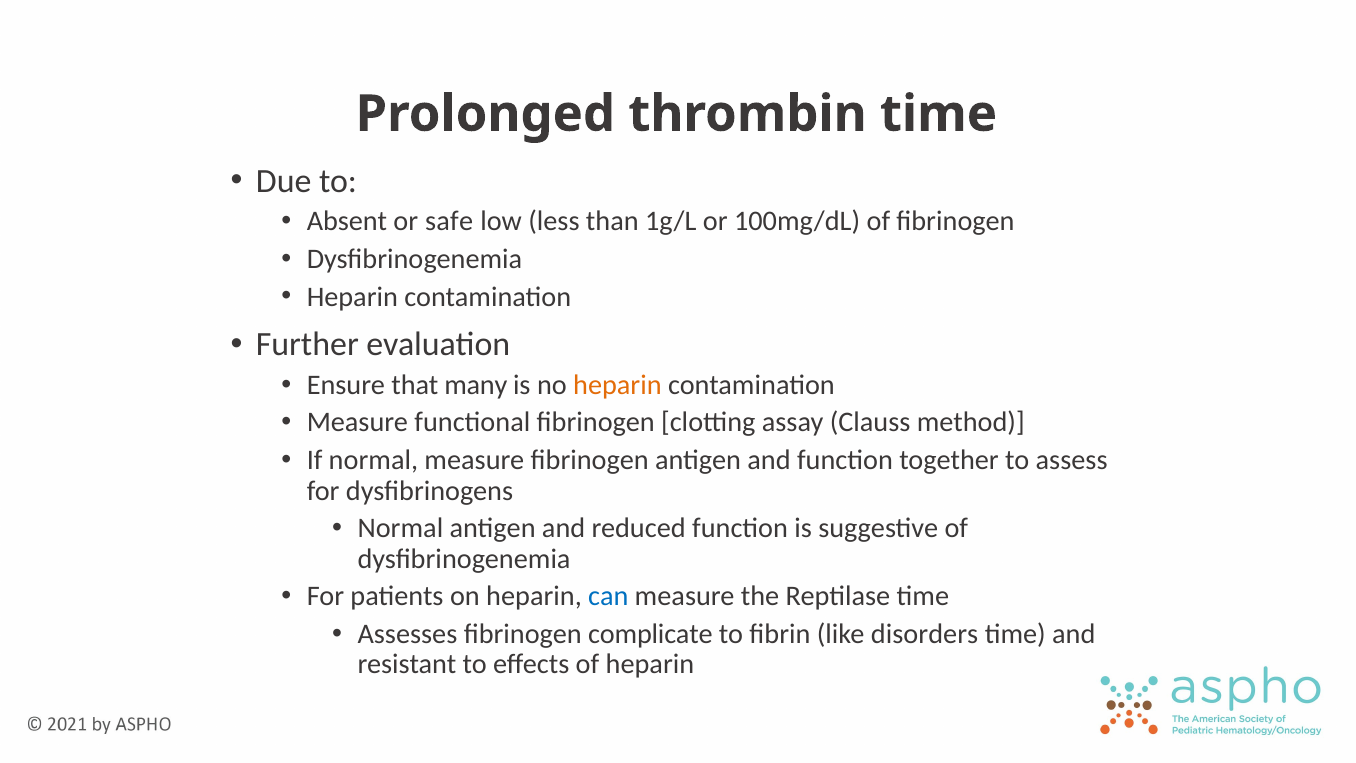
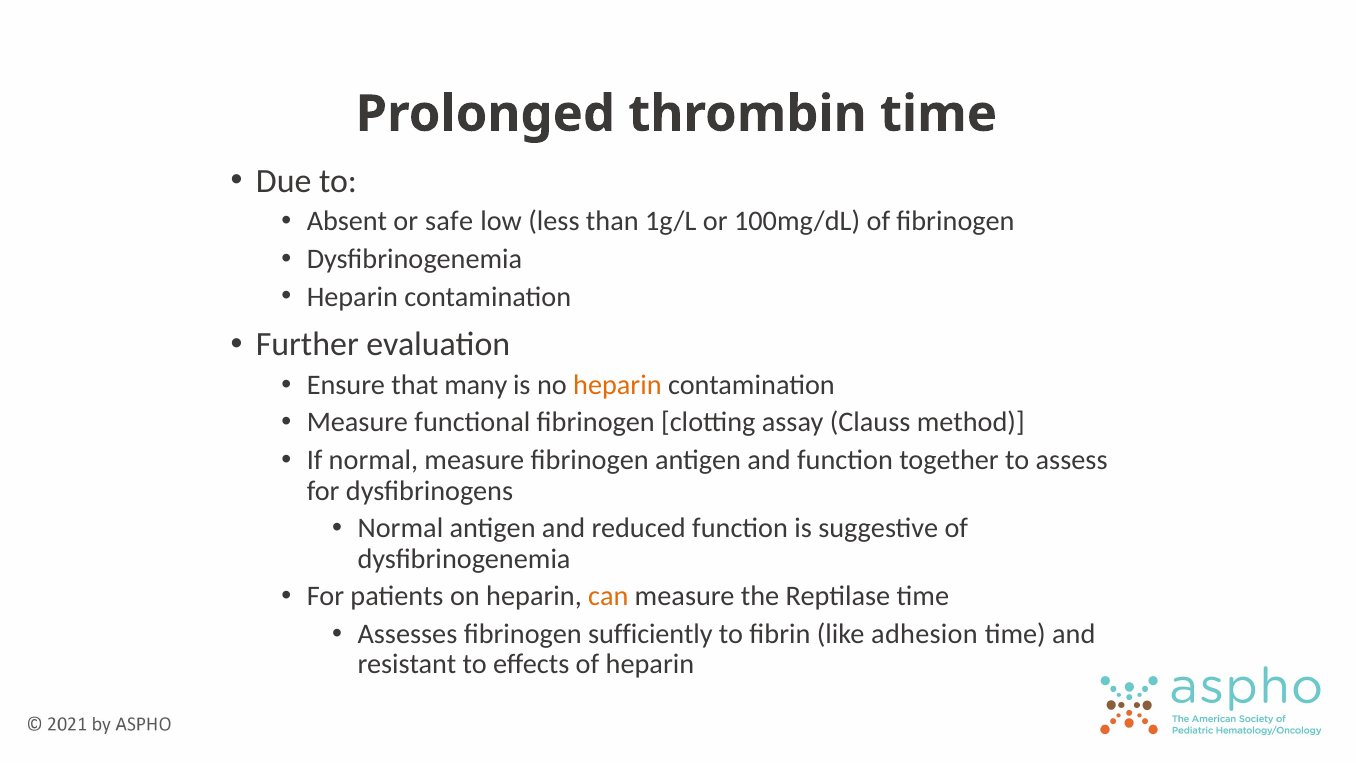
can colour: blue -> orange
complicate: complicate -> sufficiently
disorders: disorders -> adhesion
